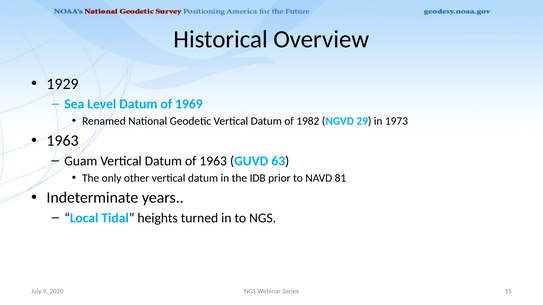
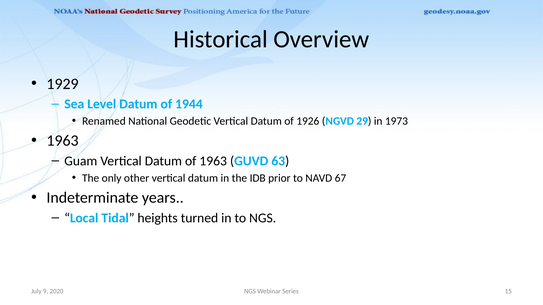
1969: 1969 -> 1944
1982: 1982 -> 1926
81: 81 -> 67
